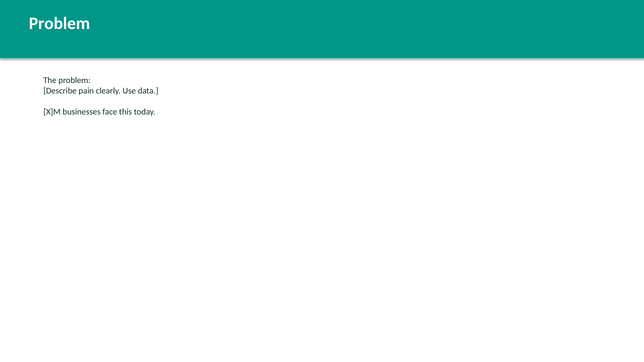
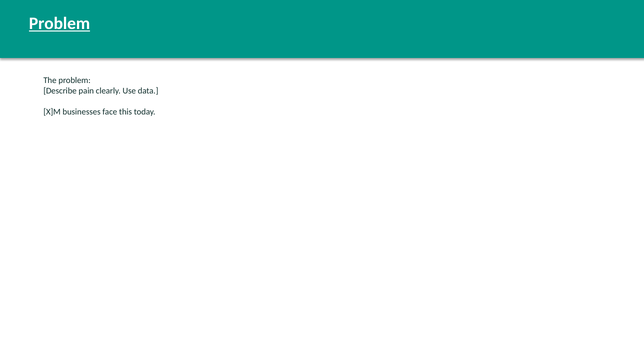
Problem at (60, 24) underline: none -> present
